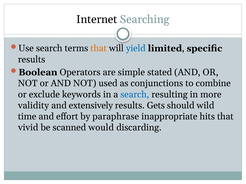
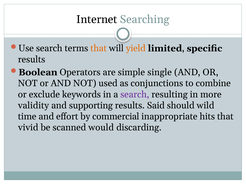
yield colour: blue -> orange
stated: stated -> single
search at (135, 95) colour: blue -> purple
extensively: extensively -> supporting
Gets: Gets -> Said
paraphrase: paraphrase -> commercial
